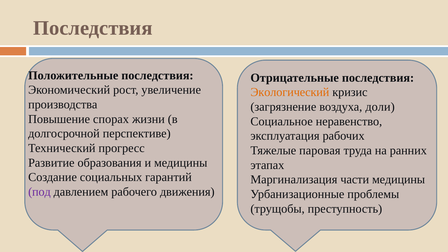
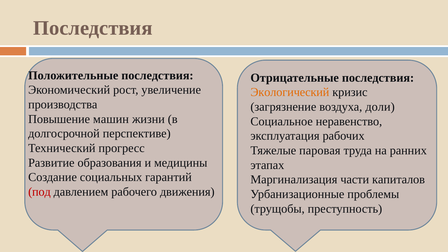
спорах: спорах -> машин
части медицины: медицины -> капиталов
под colour: purple -> red
